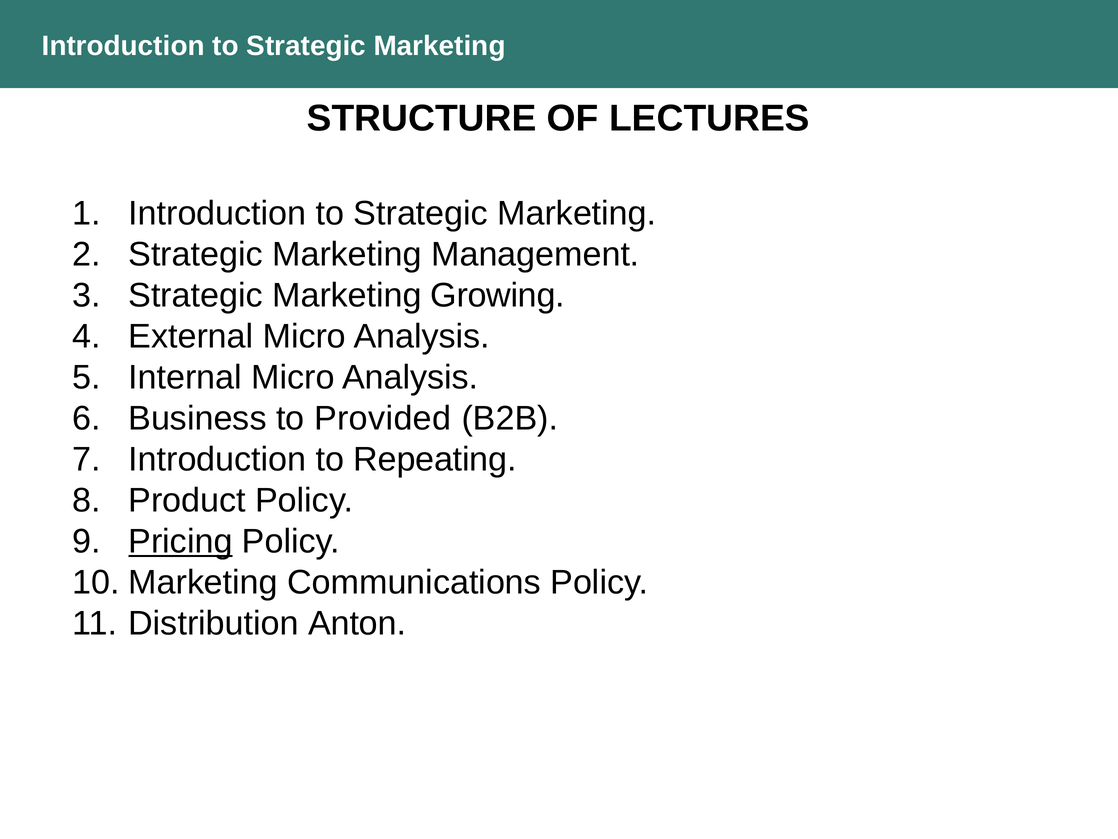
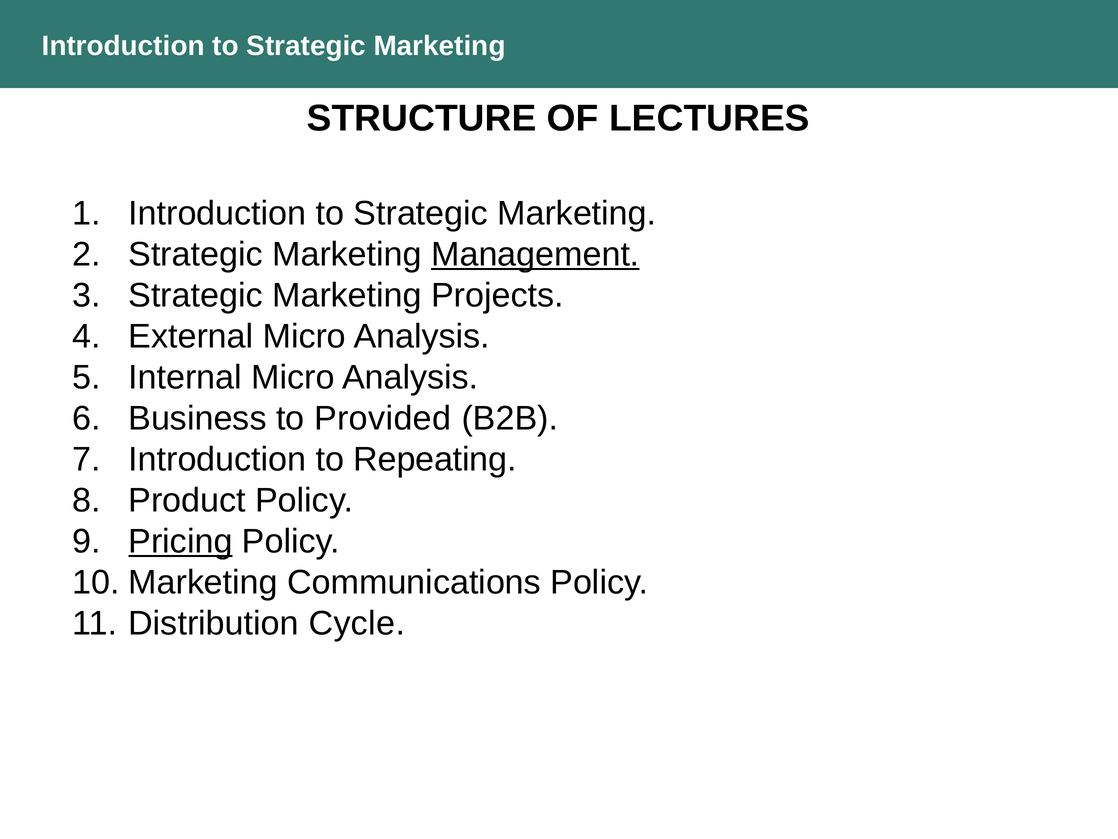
Management underline: none -> present
Growing: Growing -> Projects
Anton: Anton -> Cycle
